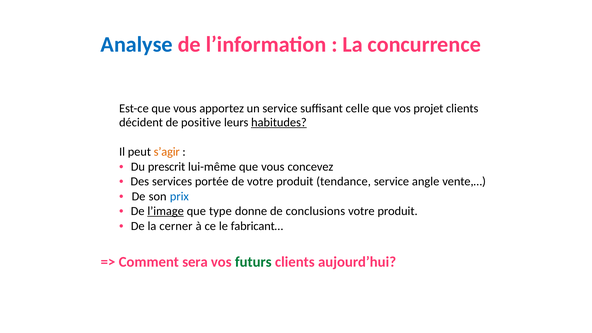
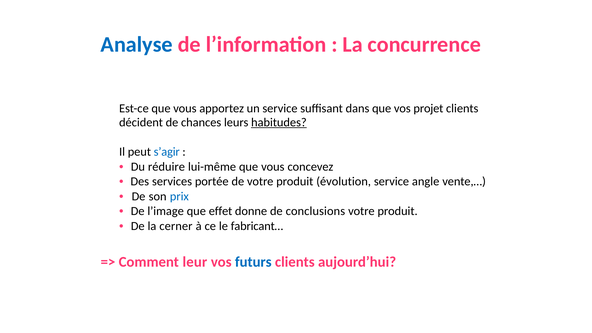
celle: celle -> dans
positive: positive -> chances
s’agir colour: orange -> blue
prescrit: prescrit -> réduire
tendance: tendance -> évolution
l’image underline: present -> none
type: type -> effet
sera: sera -> leur
futurs colour: green -> blue
